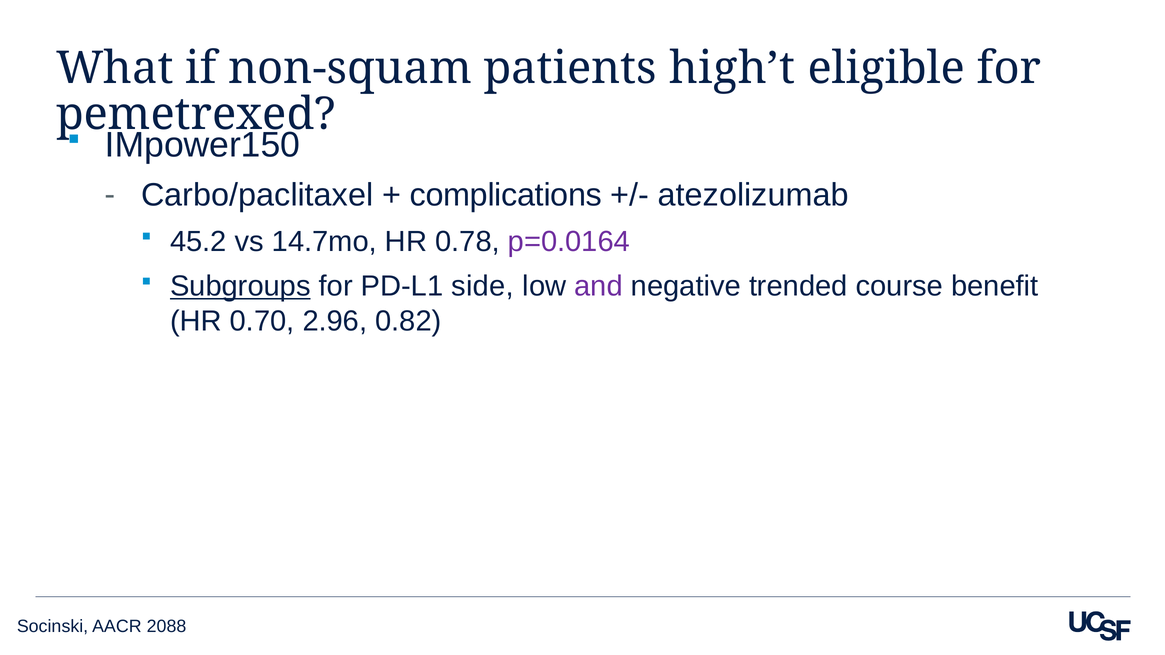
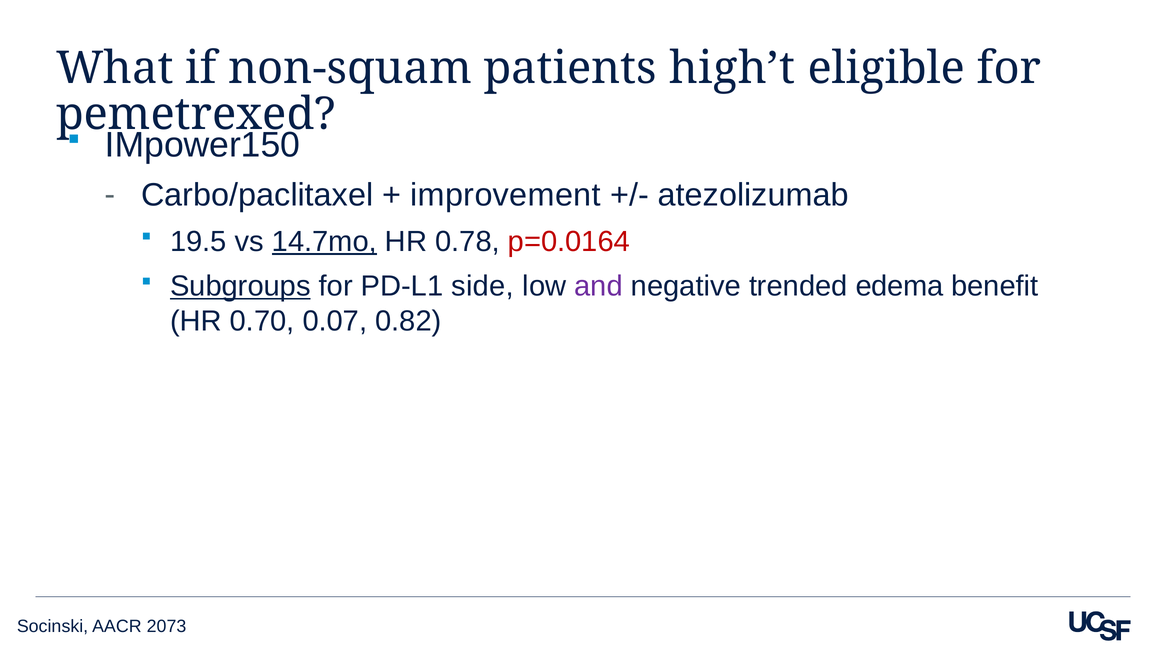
complications: complications -> improvement
45.2: 45.2 -> 19.5
14.7mo underline: none -> present
p=0.0164 colour: purple -> red
course: course -> edema
2.96: 2.96 -> 0.07
2088: 2088 -> 2073
